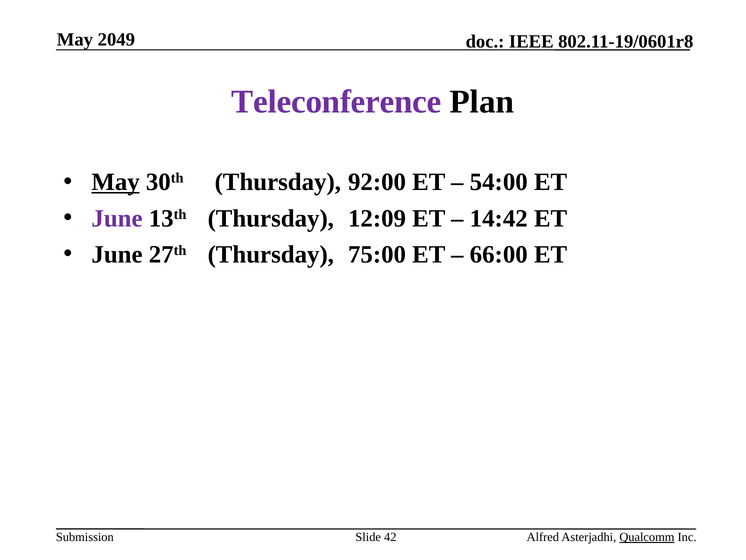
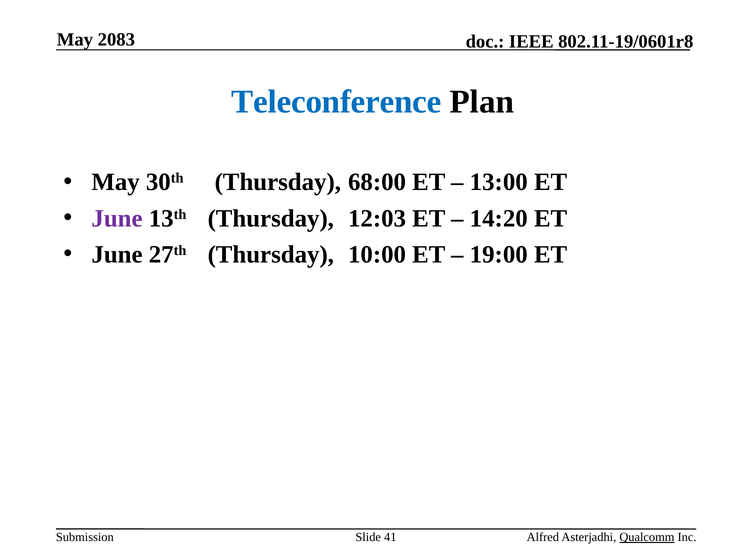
2049: 2049 -> 2083
Teleconference colour: purple -> blue
May at (116, 182) underline: present -> none
92:00: 92:00 -> 68:00
54:00: 54:00 -> 13:00
12:09: 12:09 -> 12:03
14:42: 14:42 -> 14:20
75:00: 75:00 -> 10:00
66:00: 66:00 -> 19:00
42: 42 -> 41
